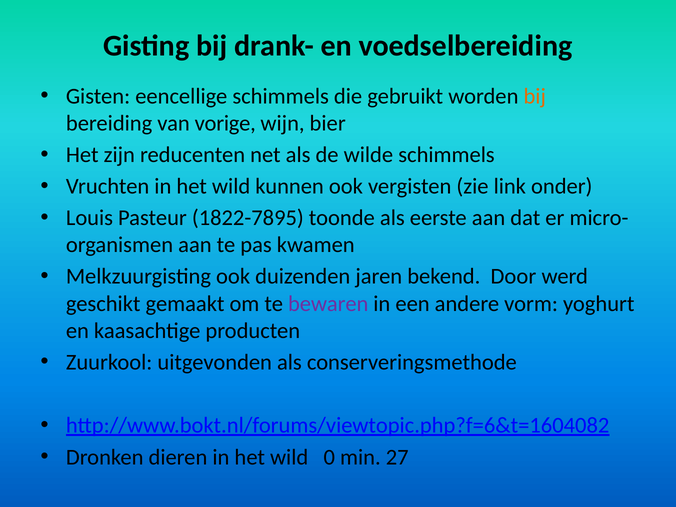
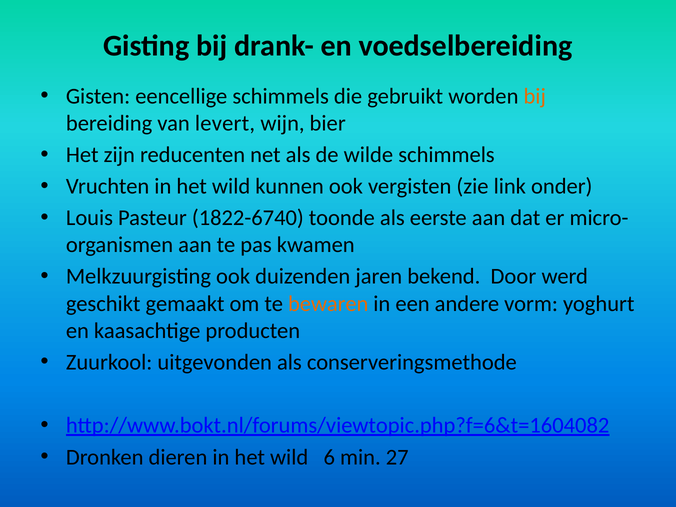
vorige: vorige -> levert
1822-7895: 1822-7895 -> 1822-6740
bewaren colour: purple -> orange
0: 0 -> 6
